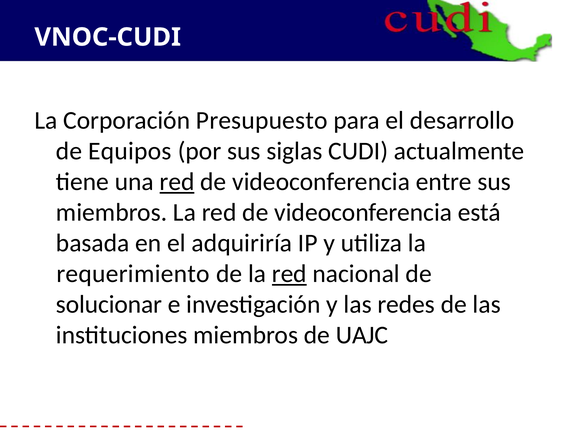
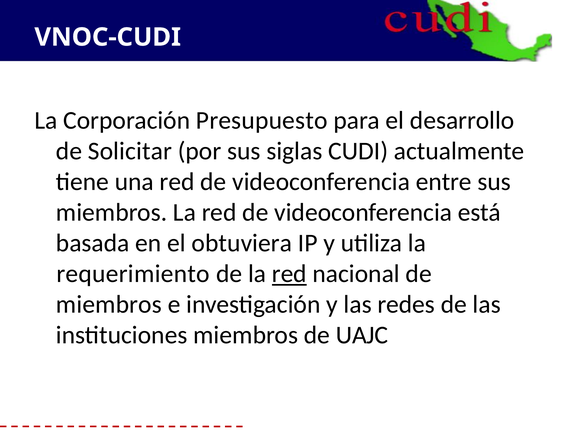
Equipos: Equipos -> Solicitar
red at (177, 182) underline: present -> none
adquiriría: adquiriría -> obtuviera
solucionar at (109, 305): solucionar -> miembros
